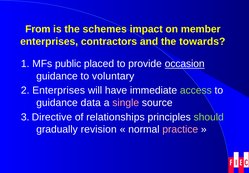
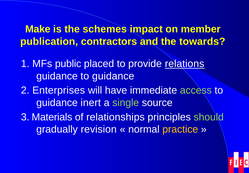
From: From -> Make
enterprises at (49, 41): enterprises -> publication
occasion: occasion -> relations
guidance to voluntary: voluntary -> guidance
data: data -> inert
single colour: pink -> light green
Directive: Directive -> Materials
practice colour: pink -> yellow
